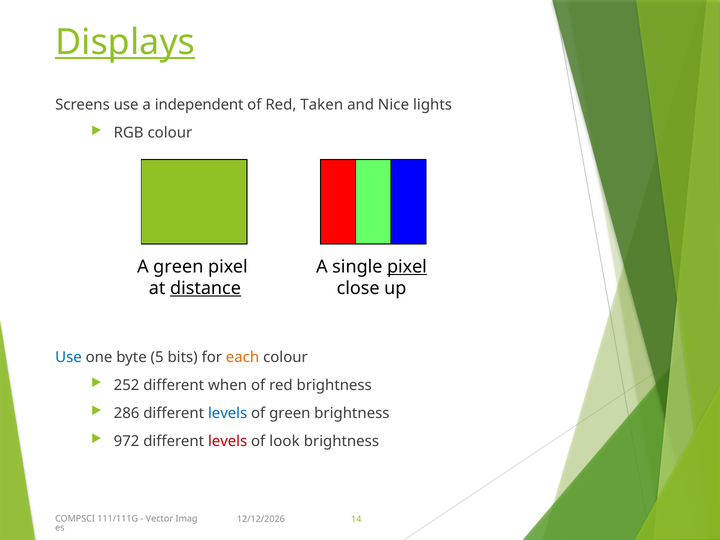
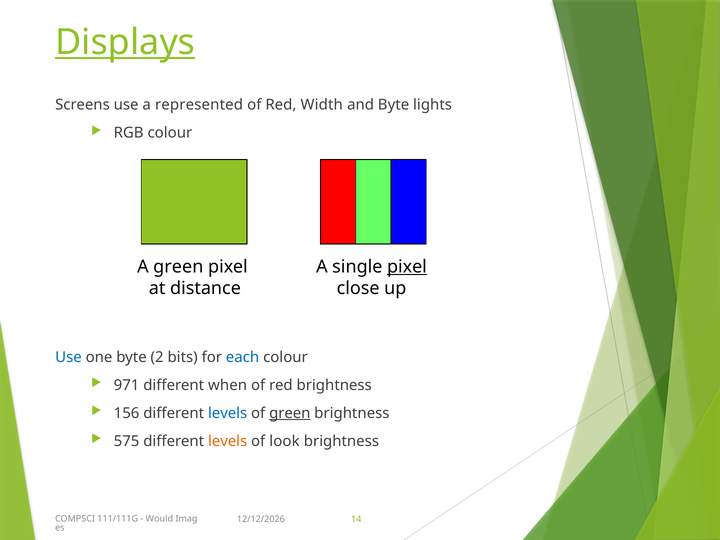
independent: independent -> represented
Taken: Taken -> Width
and Nice: Nice -> Byte
distance underline: present -> none
5: 5 -> 2
each colour: orange -> blue
252: 252 -> 971
286: 286 -> 156
green at (290, 413) underline: none -> present
972: 972 -> 575
levels at (228, 441) colour: red -> orange
Vector: Vector -> Would
